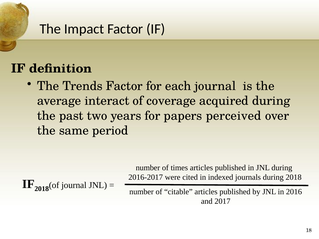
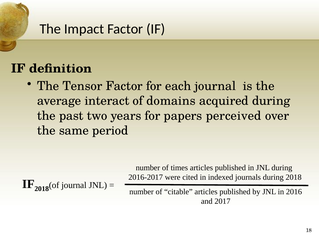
Trends: Trends -> Tensor
coverage: coverage -> domains
